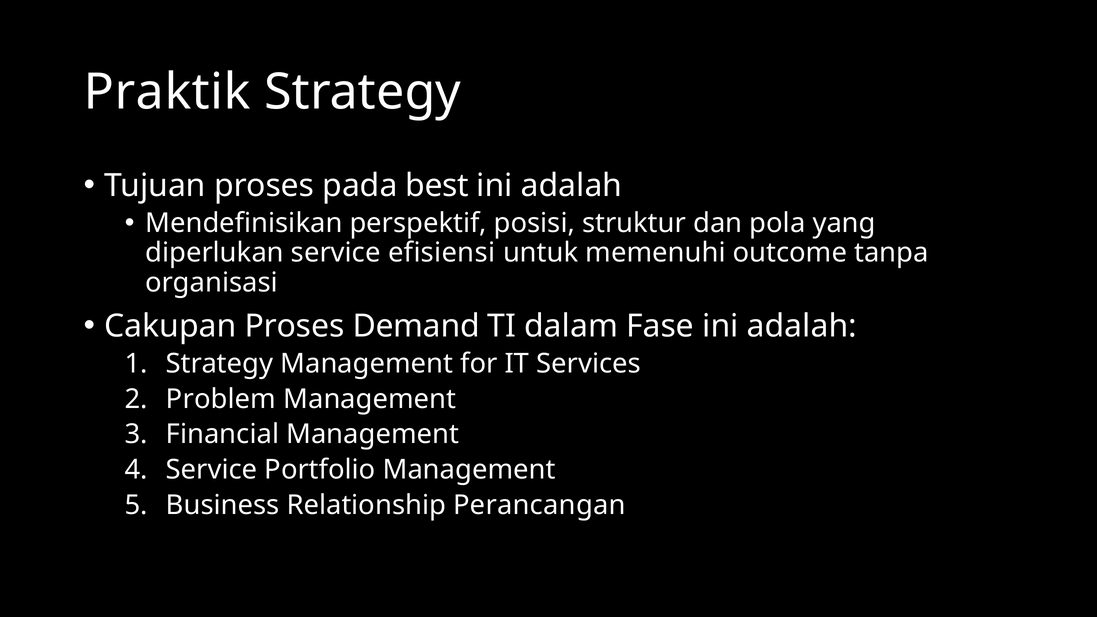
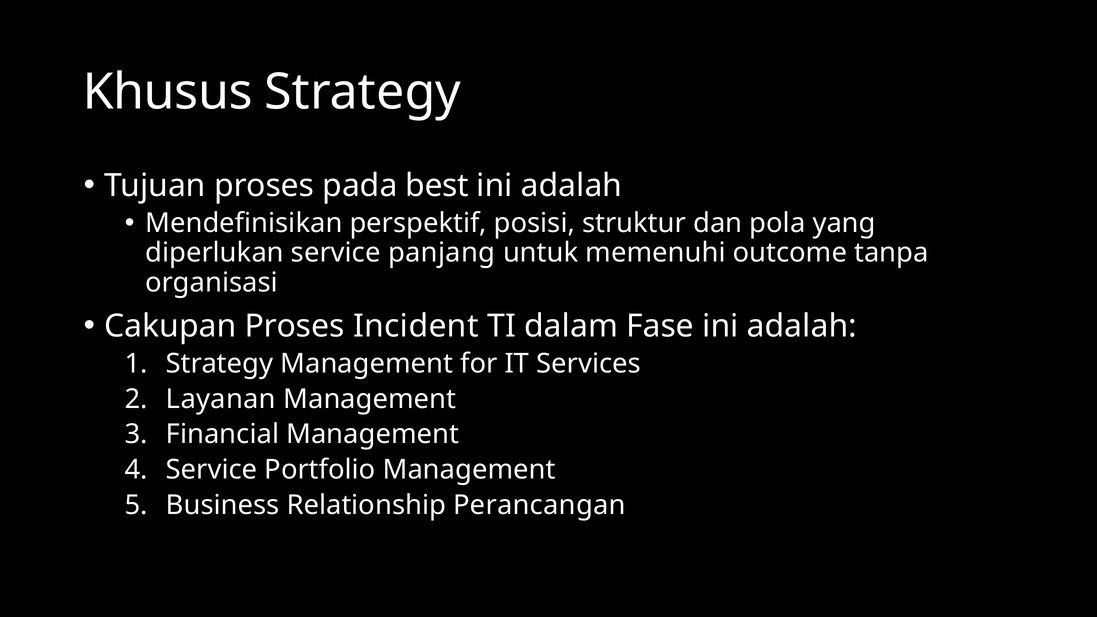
Praktik: Praktik -> Khusus
efisiensi: efisiensi -> panjang
Demand: Demand -> Incident
Problem: Problem -> Layanan
